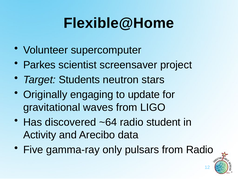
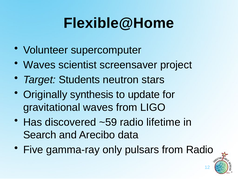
Parkes at (39, 65): Parkes -> Waves
engaging: engaging -> synthesis
~64: ~64 -> ~59
student: student -> lifetime
Activity: Activity -> Search
